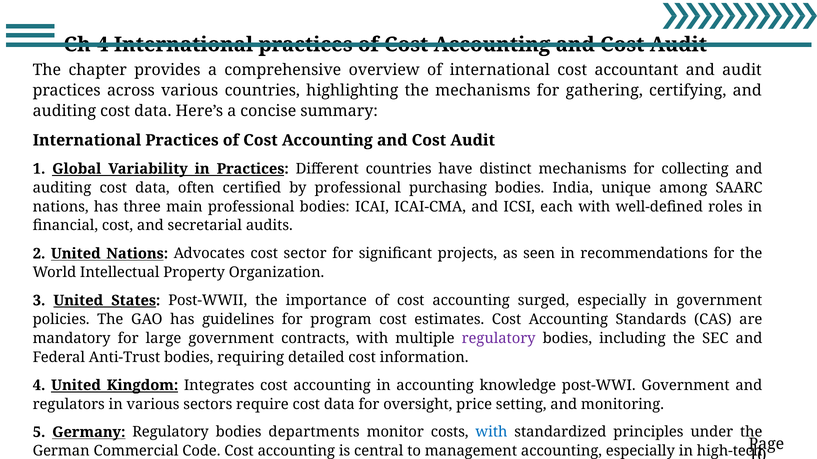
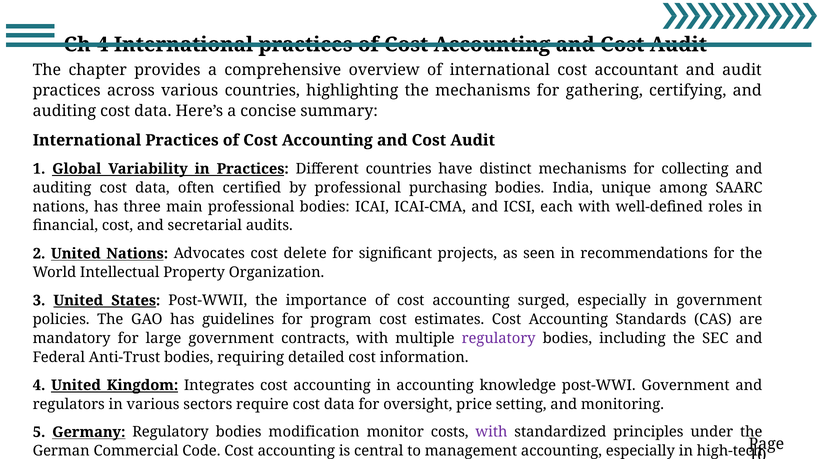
sector: sector -> delete
departments: departments -> modification
with at (491, 433) colour: blue -> purple
